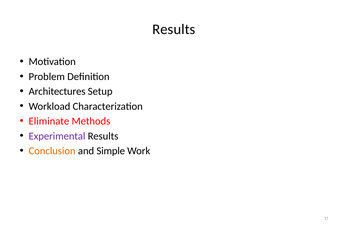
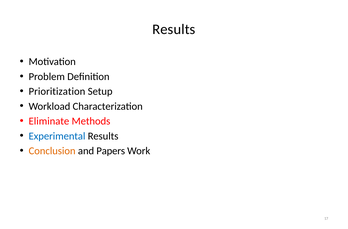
Architectures: Architectures -> Prioritization
Experimental colour: purple -> blue
Simple: Simple -> Papers
